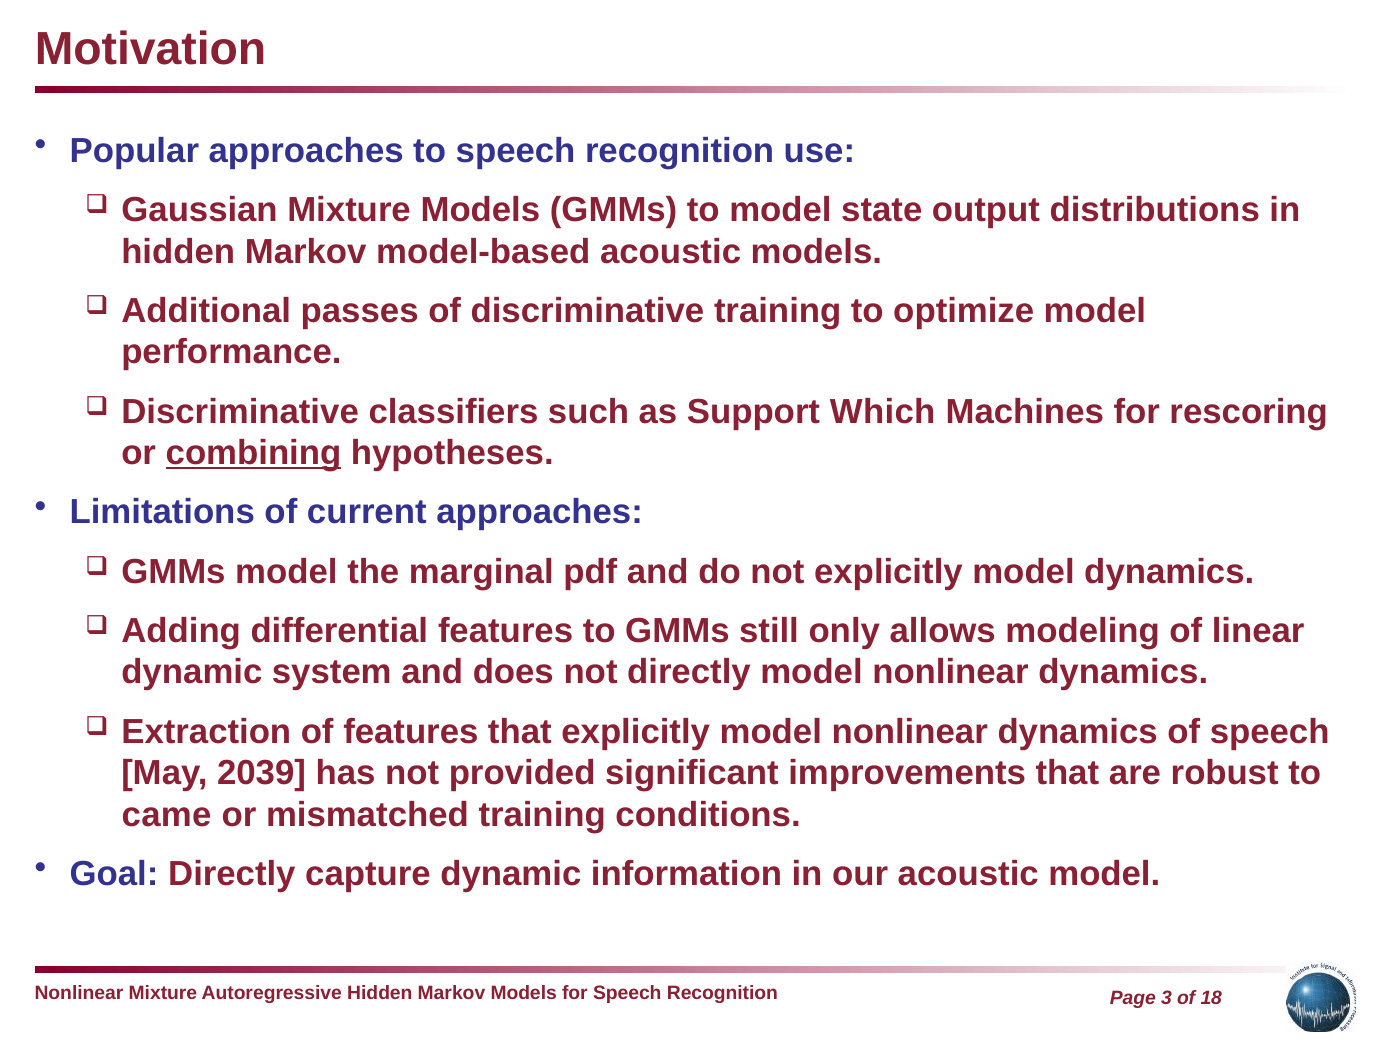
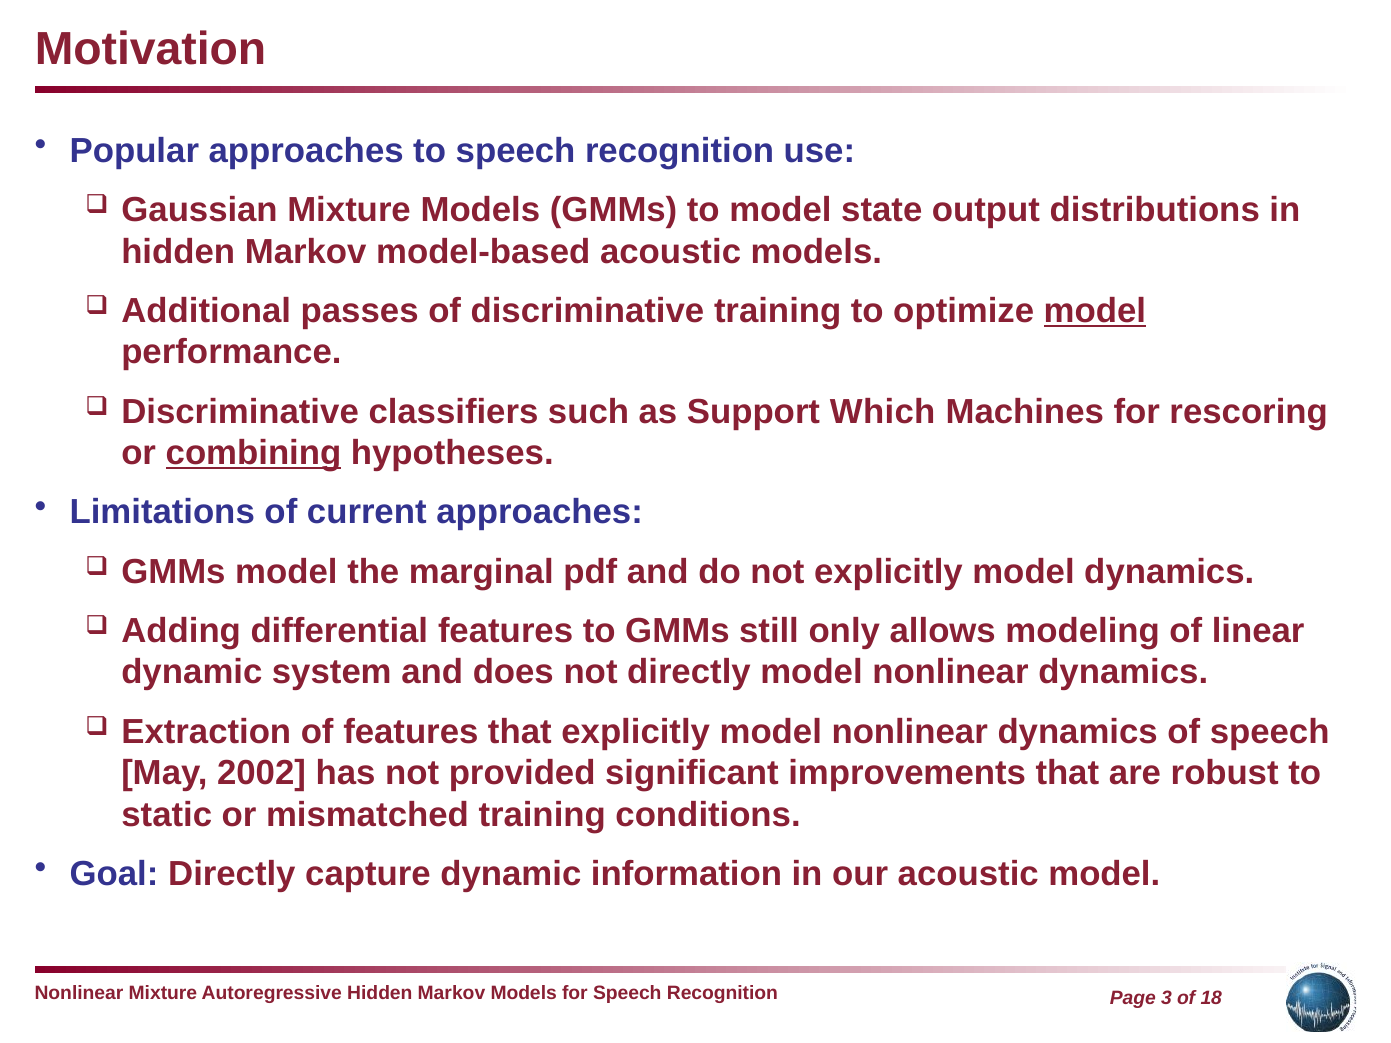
model at (1095, 311) underline: none -> present
2039: 2039 -> 2002
came: came -> static
